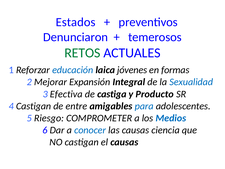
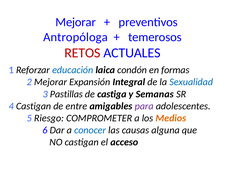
Estados at (76, 22): Estados -> Mejorar
Denunciaron: Denunciaron -> Antropóloga
RETOS colour: green -> red
jóvenes: jóvenes -> condón
Efectiva: Efectiva -> Pastillas
Producto: Producto -> Semanas
para colour: blue -> purple
Medios colour: blue -> orange
ciencia: ciencia -> alguna
el causas: causas -> acceso
